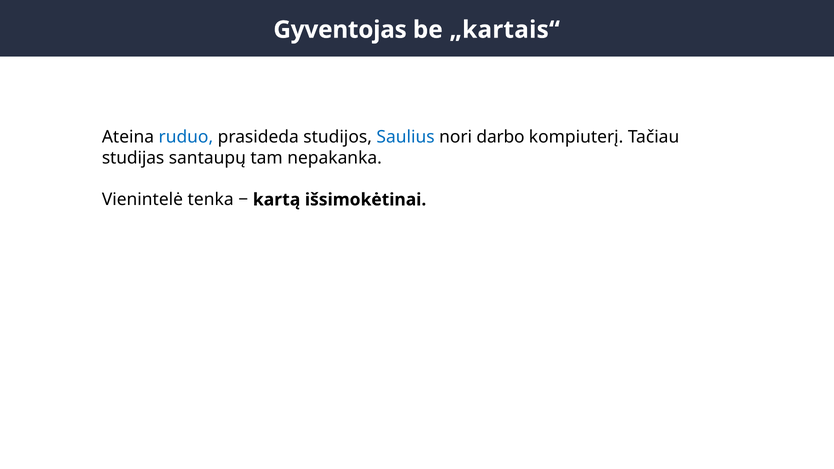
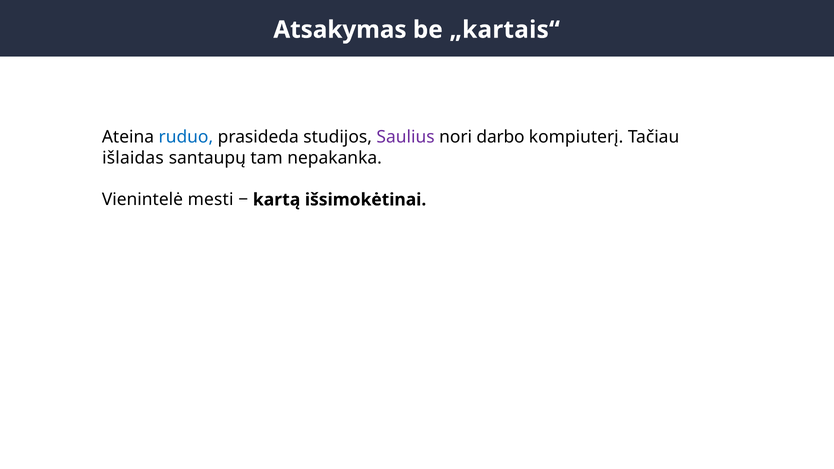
Gyventojas: Gyventojas -> Atsakymas
Saulius colour: blue -> purple
studijas: studijas -> išlaidas
tenka: tenka -> mesti
